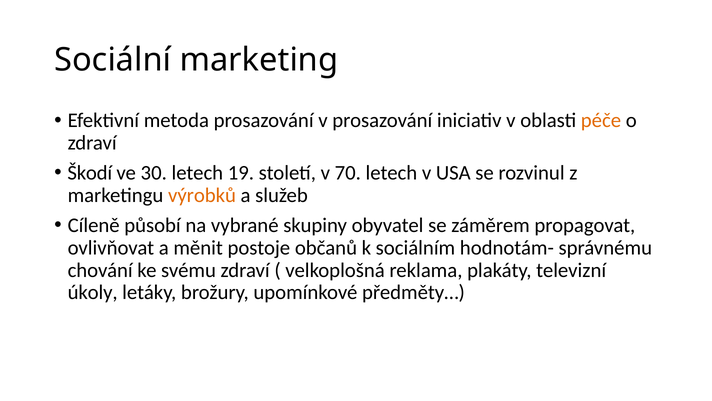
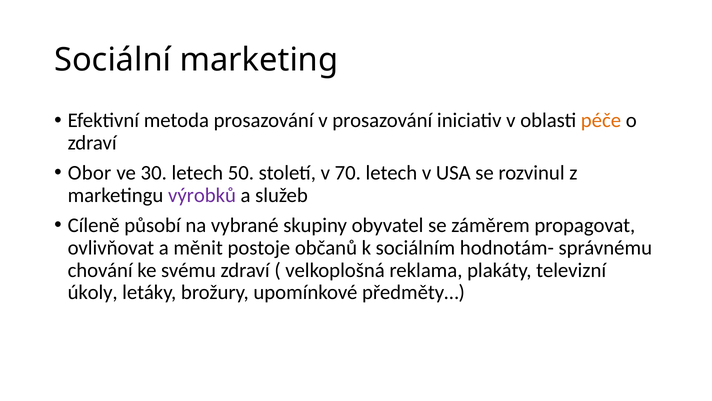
Škodí: Škodí -> Obor
19: 19 -> 50
výrobků colour: orange -> purple
